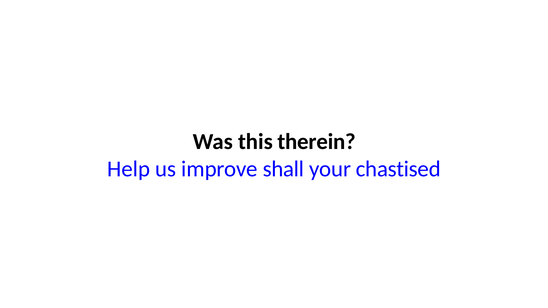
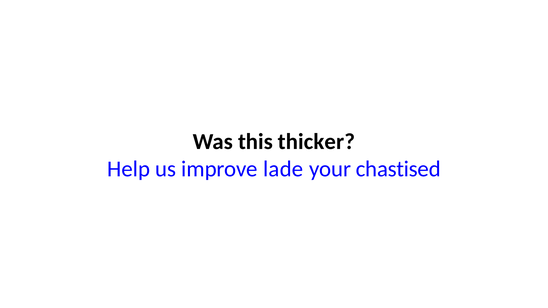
therein: therein -> thicker
shall: shall -> lade
